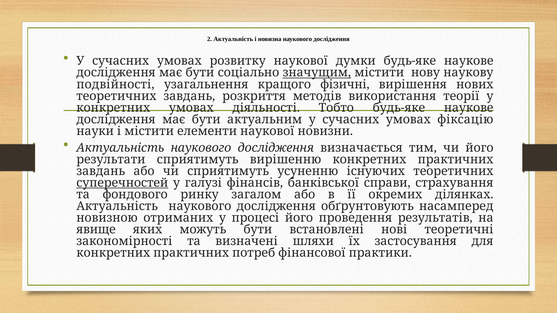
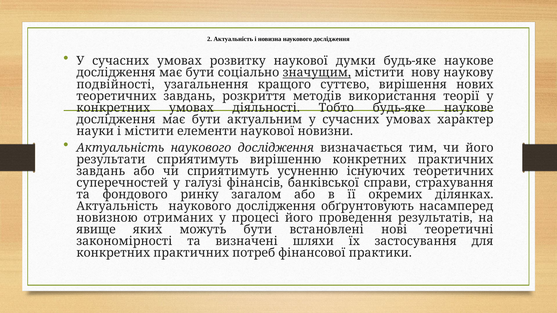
фізичні: фізичні -> суттєво
фіксацію: фіксацію -> характер
суперечностей underline: present -> none
